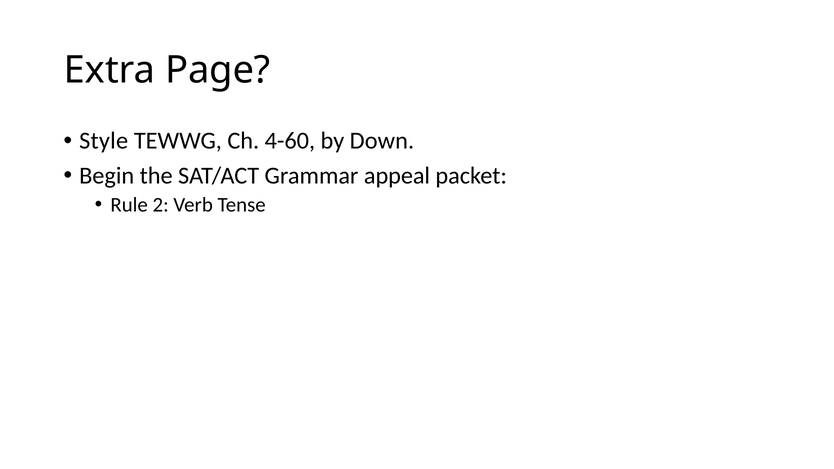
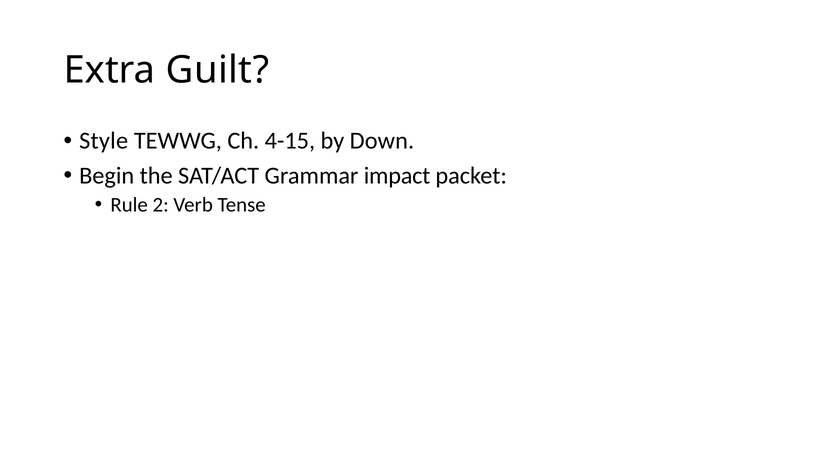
Page: Page -> Guilt
4-60: 4-60 -> 4-15
appeal: appeal -> impact
